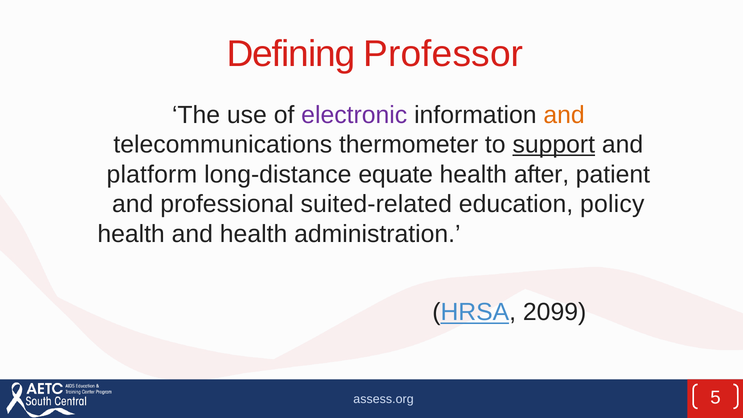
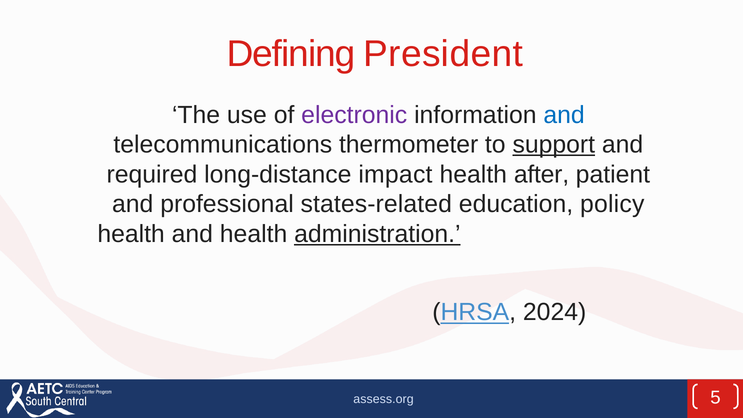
Professor: Professor -> President
and at (564, 115) colour: orange -> blue
platform: platform -> required
equate: equate -> impact
suited-related: suited-related -> states-related
administration underline: none -> present
2099: 2099 -> 2024
